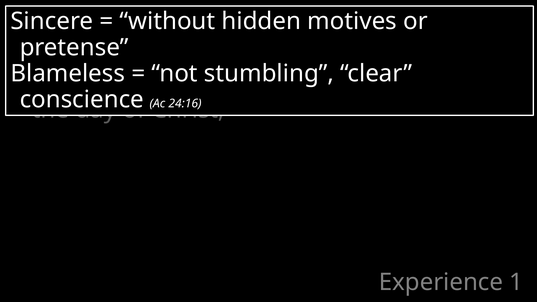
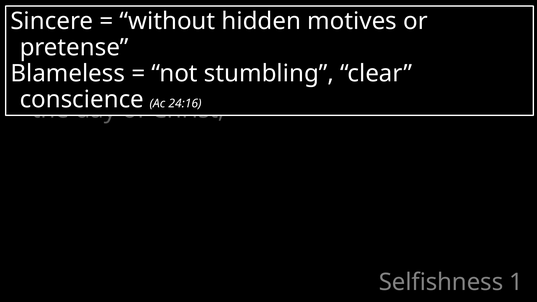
Experience: Experience -> Selfishness
